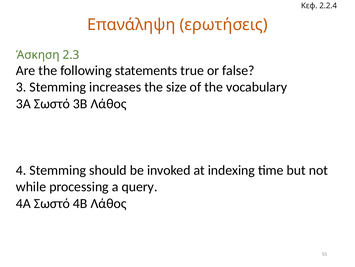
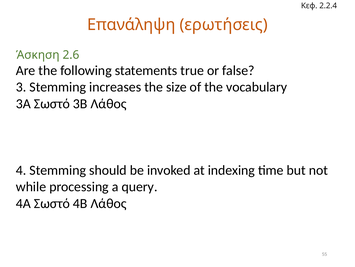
2.3: 2.3 -> 2.6
